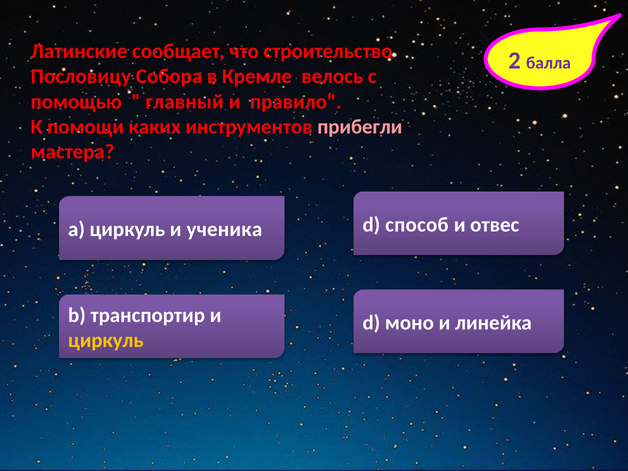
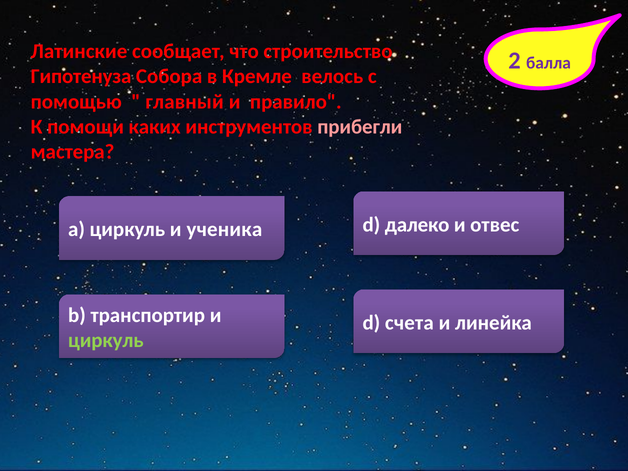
Пословицу: Пословицу -> Гипотенуза
способ: способ -> далеко
моно: моно -> счета
циркуль at (106, 340) colour: yellow -> light green
